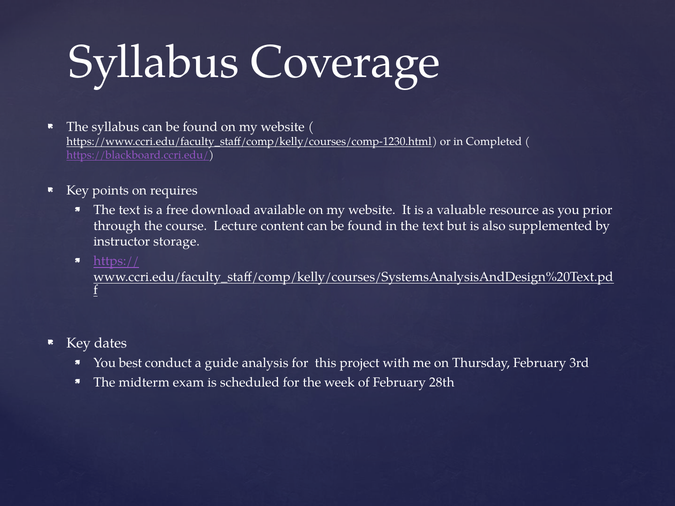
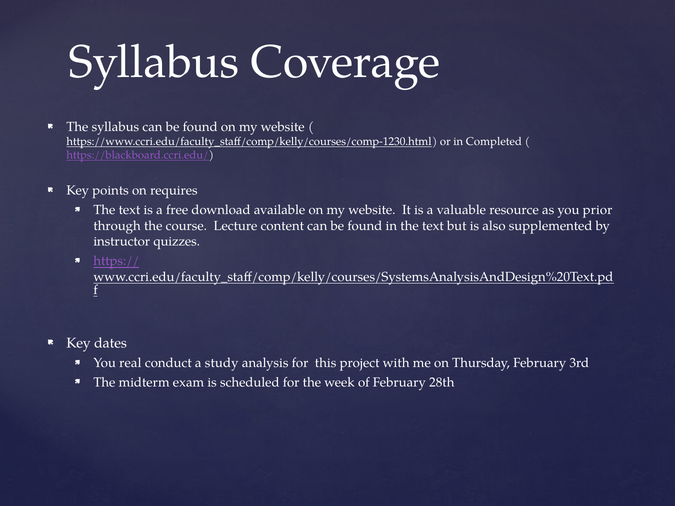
storage: storage -> quizzes
best: best -> real
guide: guide -> study
